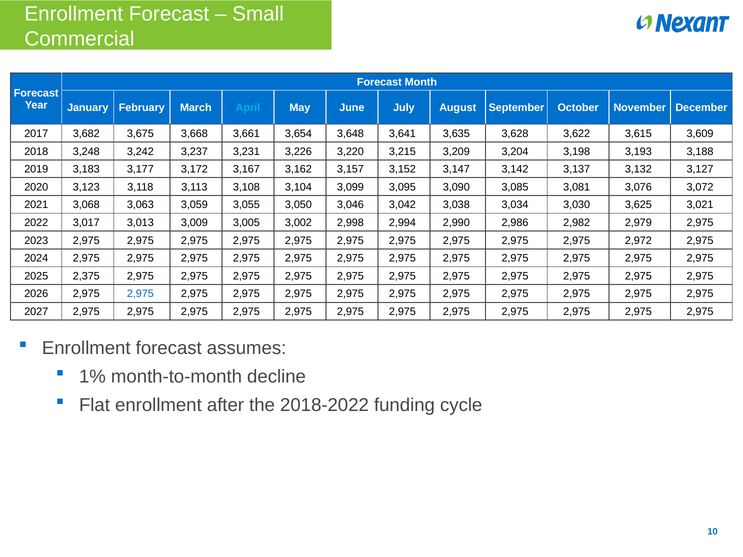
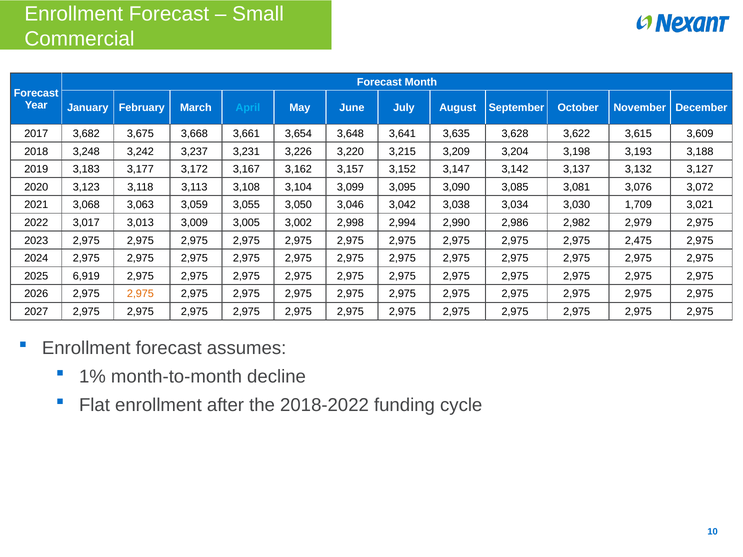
3,625: 3,625 -> 1,709
2,972: 2,972 -> 2,475
2,375: 2,375 -> 6,919
2,975 at (140, 294) colour: blue -> orange
